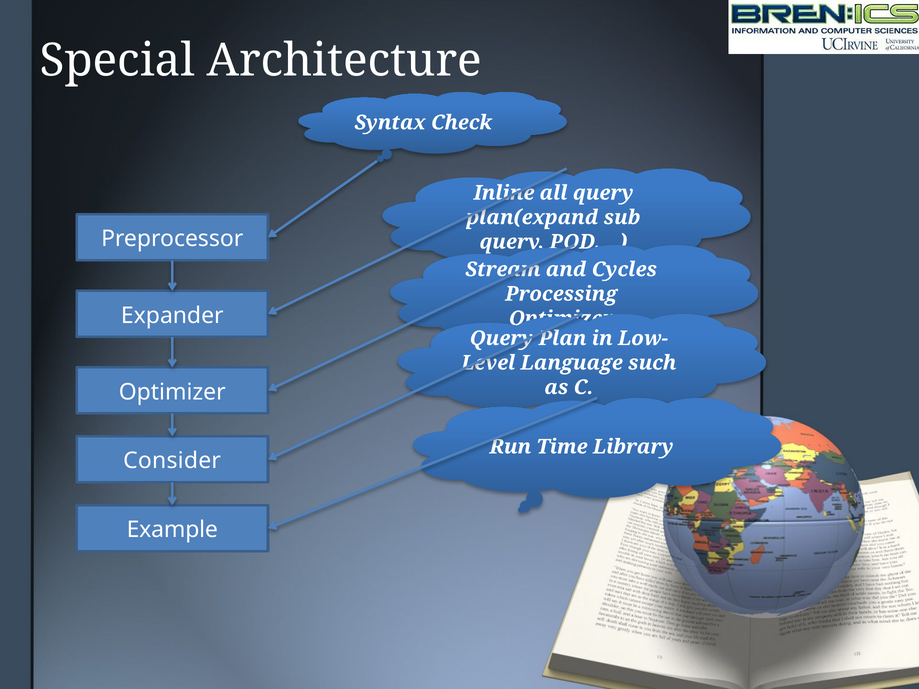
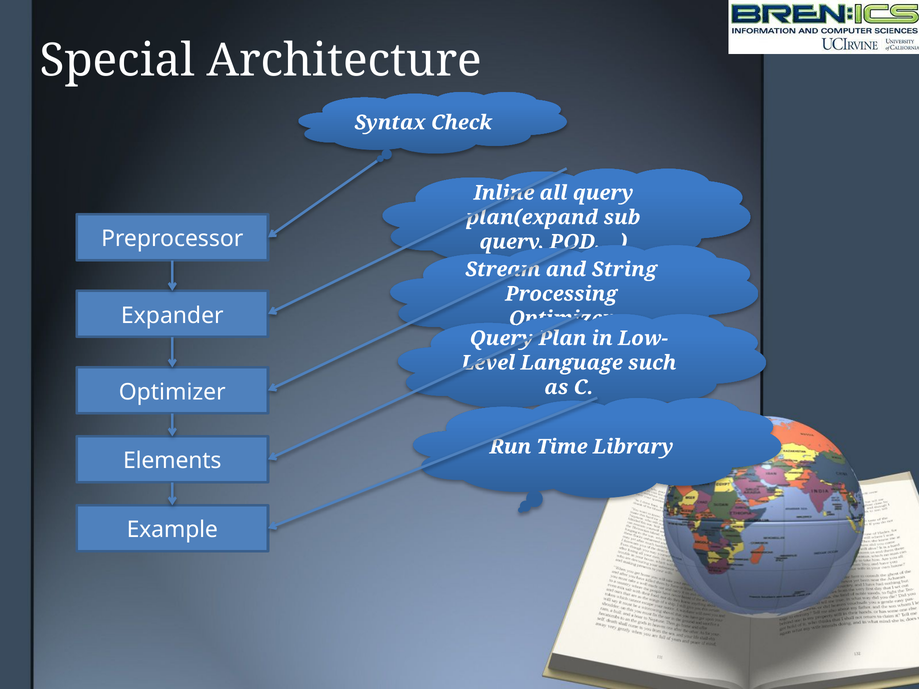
Cycles: Cycles -> String
Consider: Consider -> Elements
